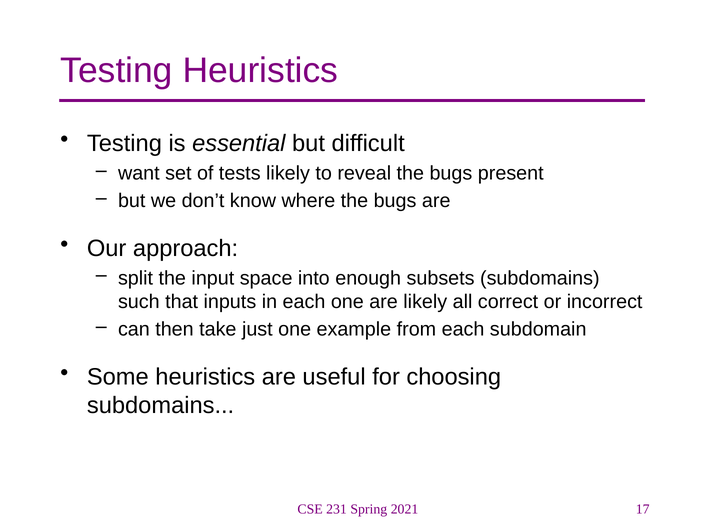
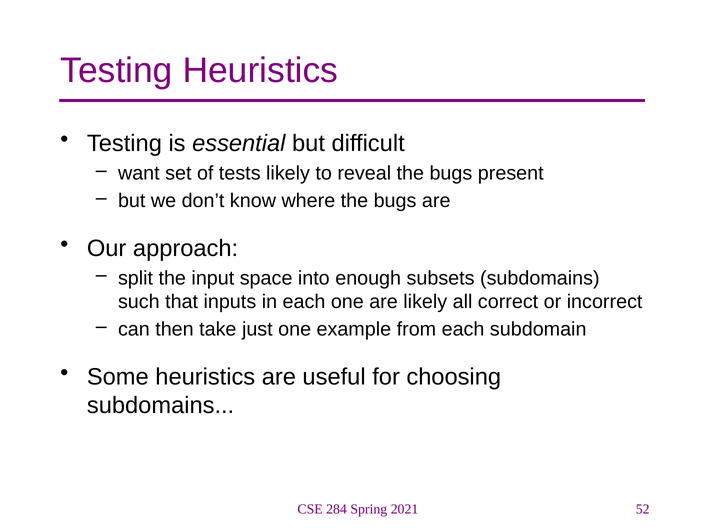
231: 231 -> 284
17: 17 -> 52
